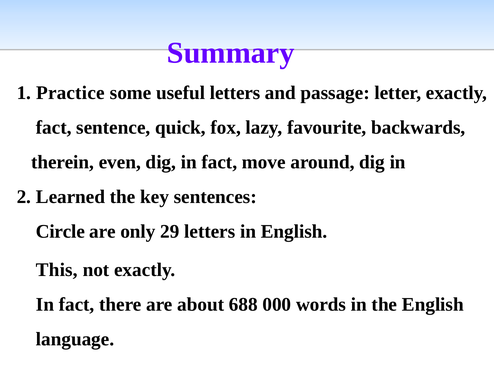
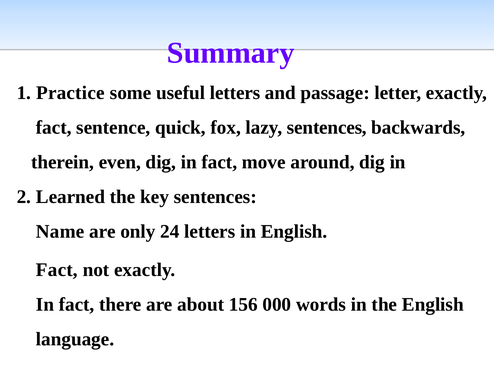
lazy favourite: favourite -> sentences
Circle: Circle -> Name
29: 29 -> 24
This at (57, 270): This -> Fact
688: 688 -> 156
